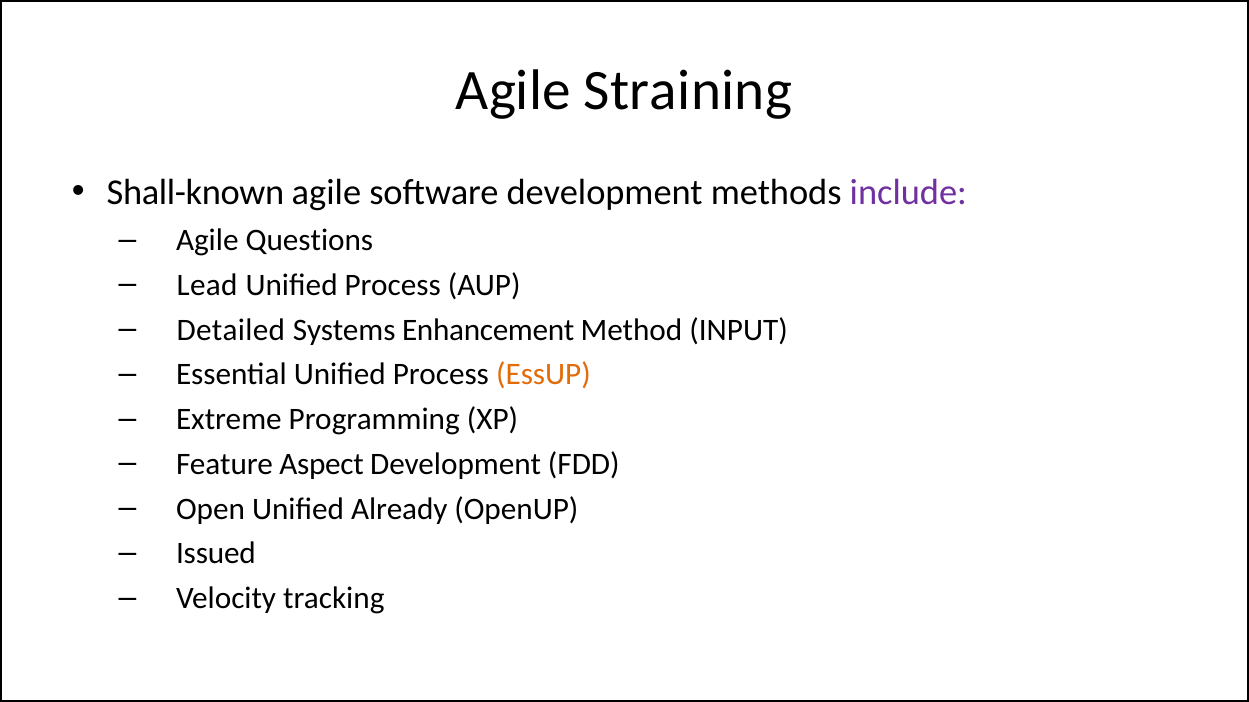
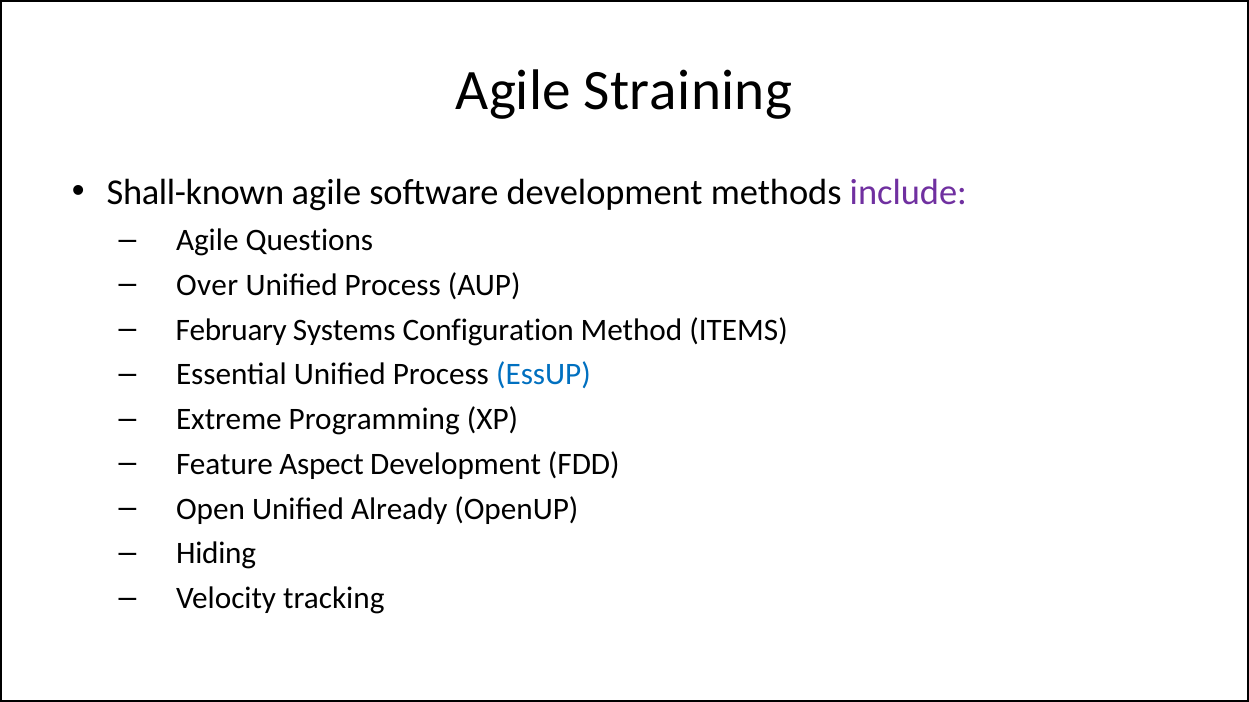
Lead: Lead -> Over
Detailed: Detailed -> February
Enhancement: Enhancement -> Configuration
INPUT: INPUT -> ITEMS
EssUP colour: orange -> blue
Issued: Issued -> Hiding
